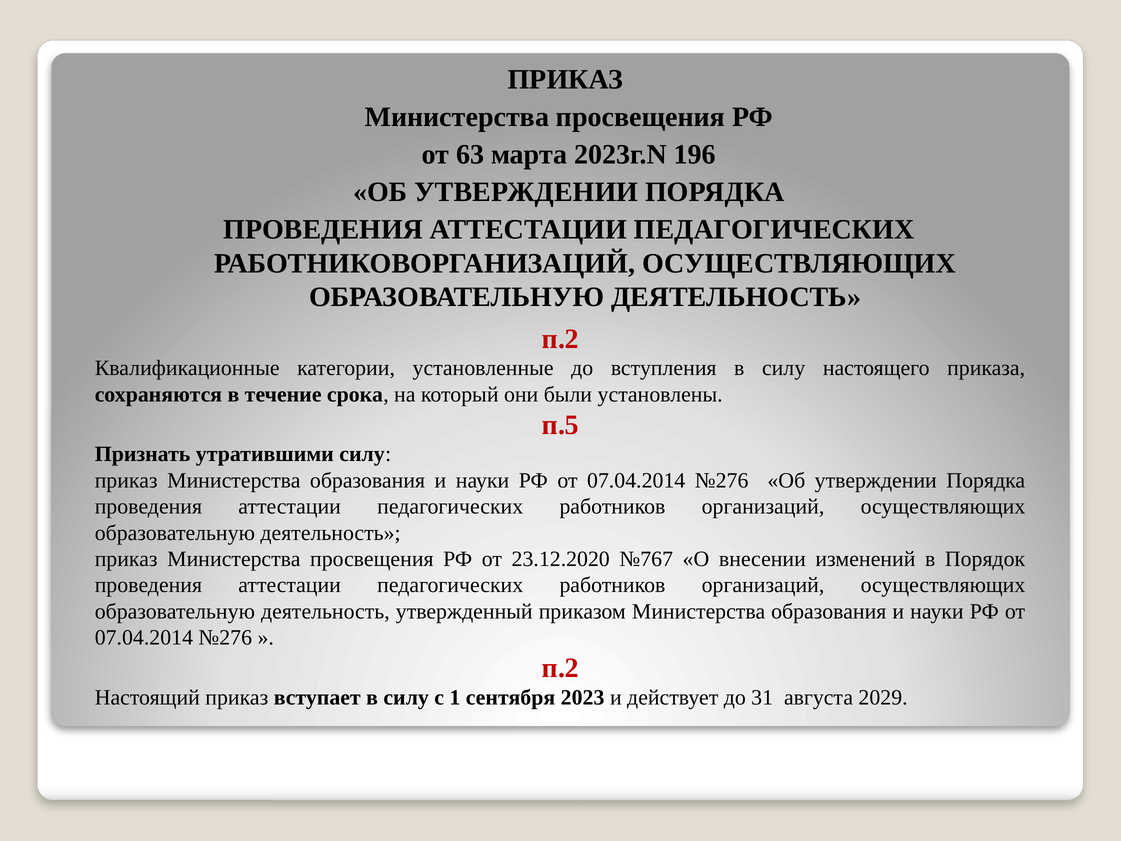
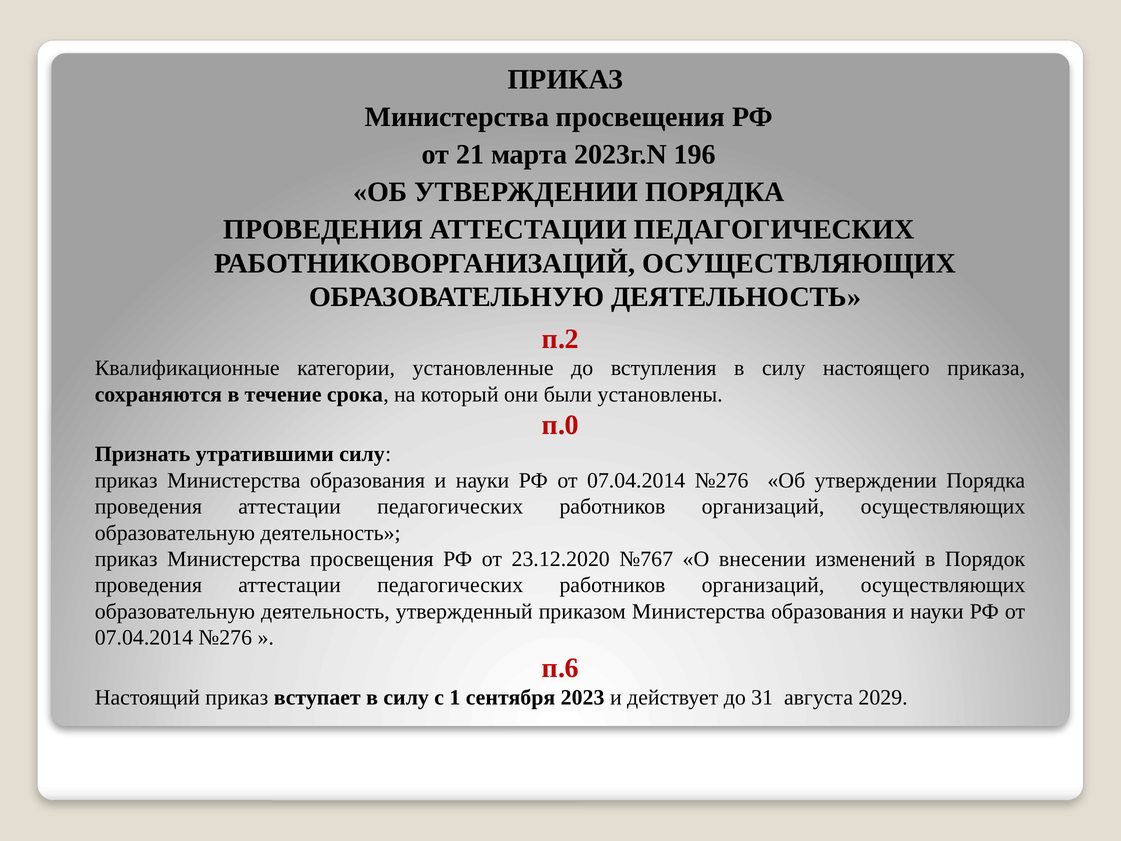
63: 63 -> 21
п.5: п.5 -> п.0
п.2 at (560, 668): п.2 -> п.6
